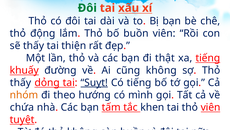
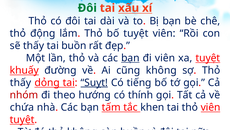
bố buồn: buồn -> tuyệt
tai thiện: thiện -> buồn
bạn at (130, 58) underline: none -> present
đi thật: thật -> viên
xa tiếng: tiếng -> tuyệt
nhóm colour: orange -> red
mình: mình -> thính
